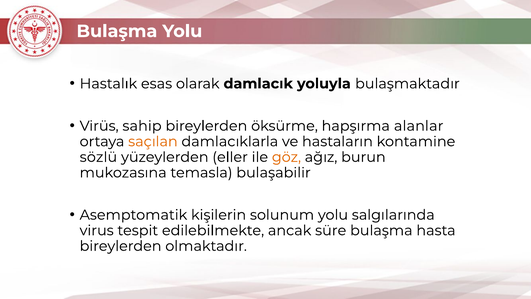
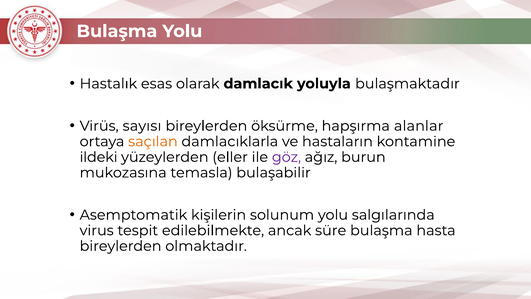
sahip: sahip -> sayısı
sözlü: sözlü -> ildeki
göz colour: orange -> purple
